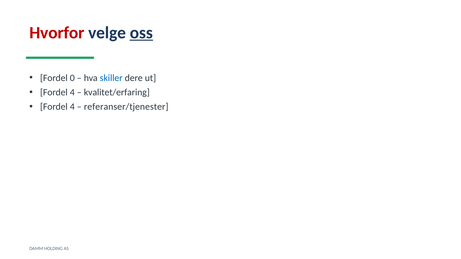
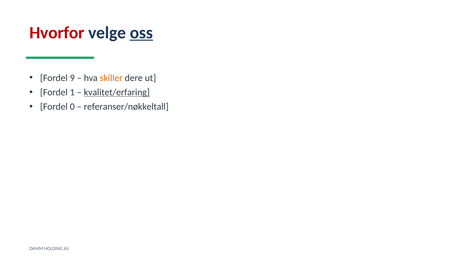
0: 0 -> 9
skiller colour: blue -> orange
4 at (72, 92): 4 -> 1
kvalitet/erfaring underline: none -> present
4 at (72, 107): 4 -> 0
referanser/tjenester: referanser/tjenester -> referanser/nøkkeltall
